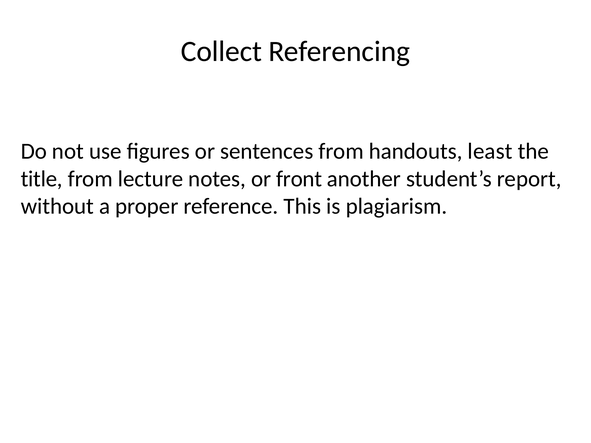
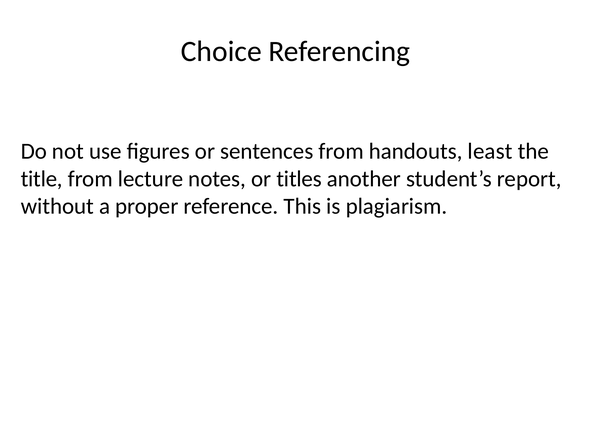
Collect: Collect -> Choice
front: front -> titles
